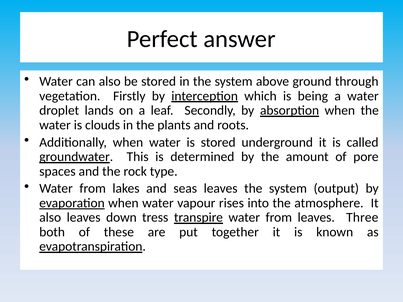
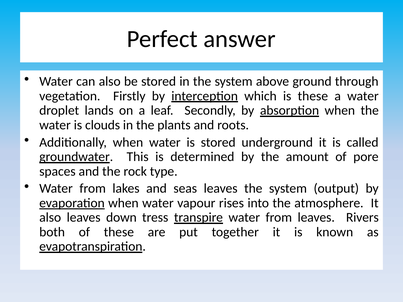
is being: being -> these
Three: Three -> Rivers
